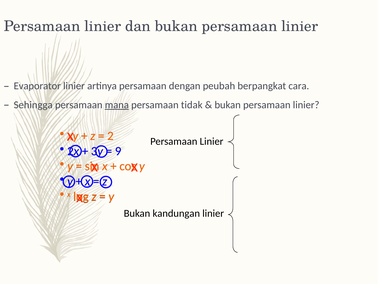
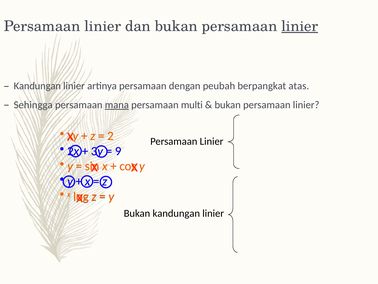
linier at (300, 26) underline: none -> present
Evaporator at (37, 86): Evaporator -> Kandungan
cara: cara -> atas
tidak: tidak -> multi
